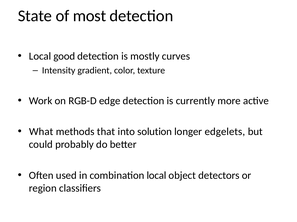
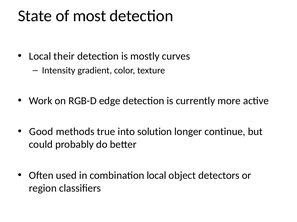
good: good -> their
What: What -> Good
that: that -> true
edgelets: edgelets -> continue
